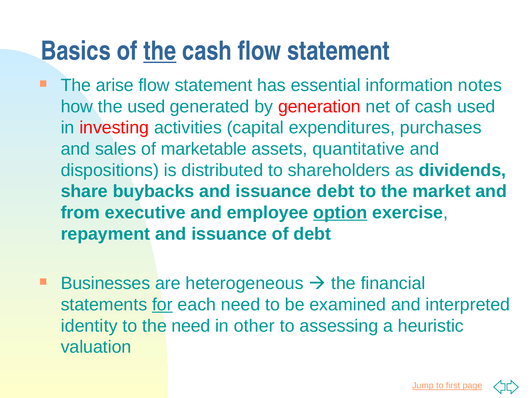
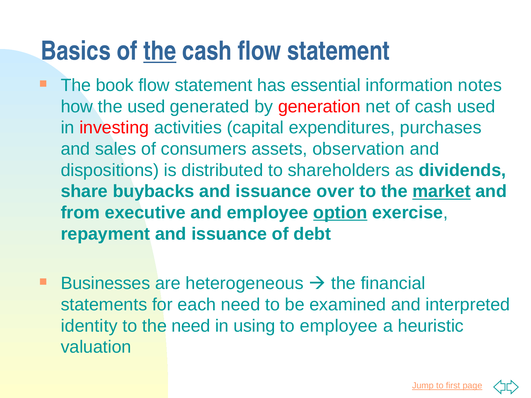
arise: arise -> book
marketable: marketable -> consumers
quantitative: quantitative -> observation
issuance debt: debt -> over
market underline: none -> present
for underline: present -> none
other: other -> using
to assessing: assessing -> employee
